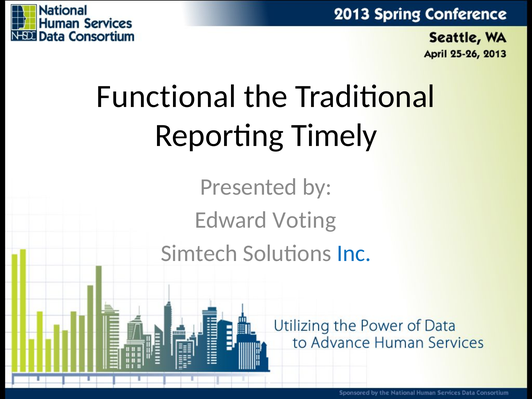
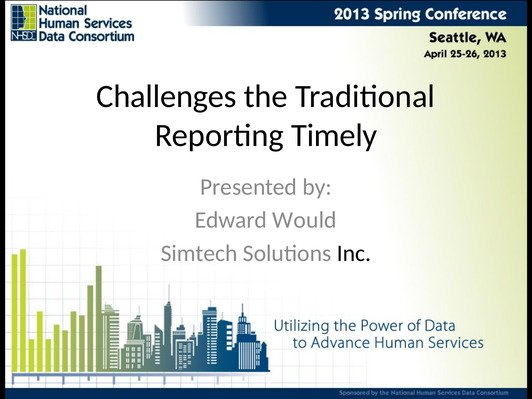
Functional: Functional -> Challenges
Voting: Voting -> Would
Inc colour: blue -> black
